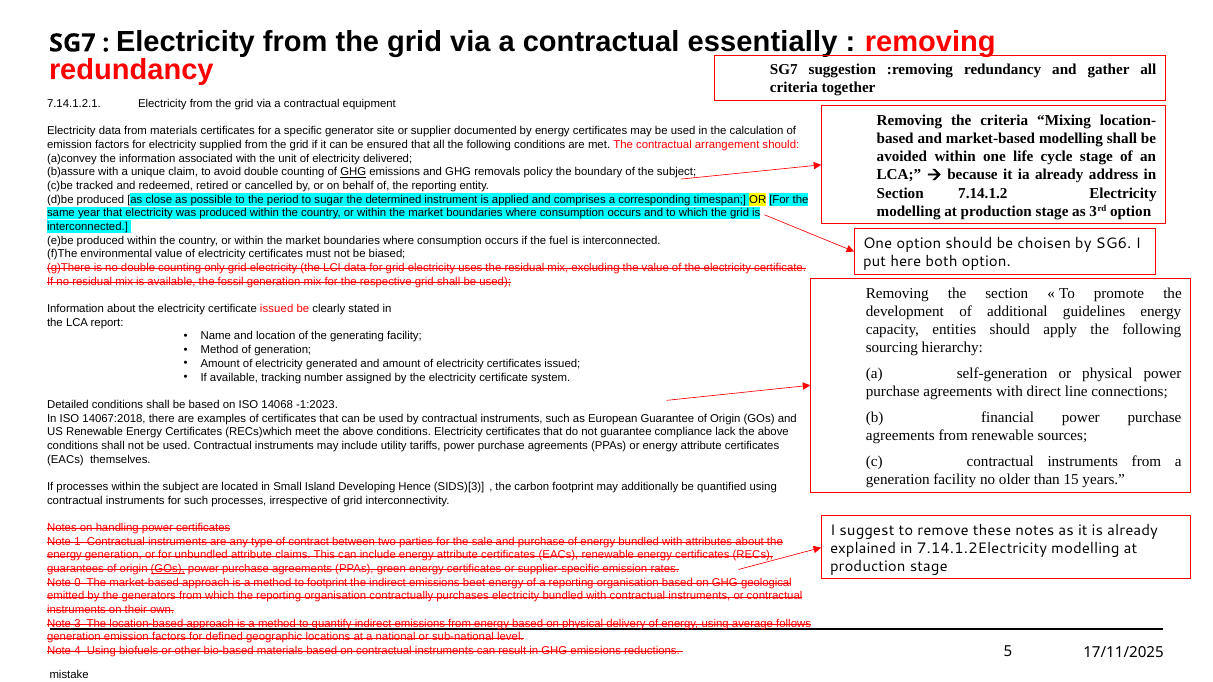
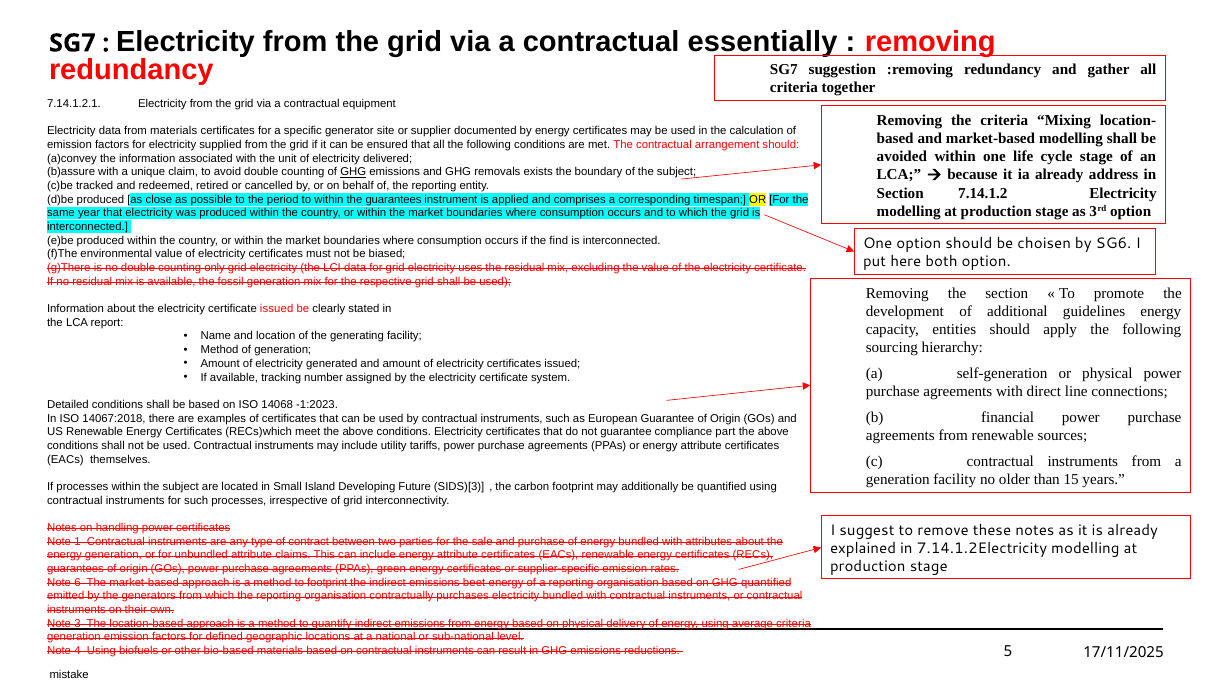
policy: policy -> exists
to sugar: sugar -> within
the determined: determined -> guarantees
fuel: fuel -> find
lack: lack -> part
Hence: Hence -> Future
GOs at (168, 569) underline: present -> none
0: 0 -> 6
GHG geological: geological -> quantified
average follows: follows -> criteria
